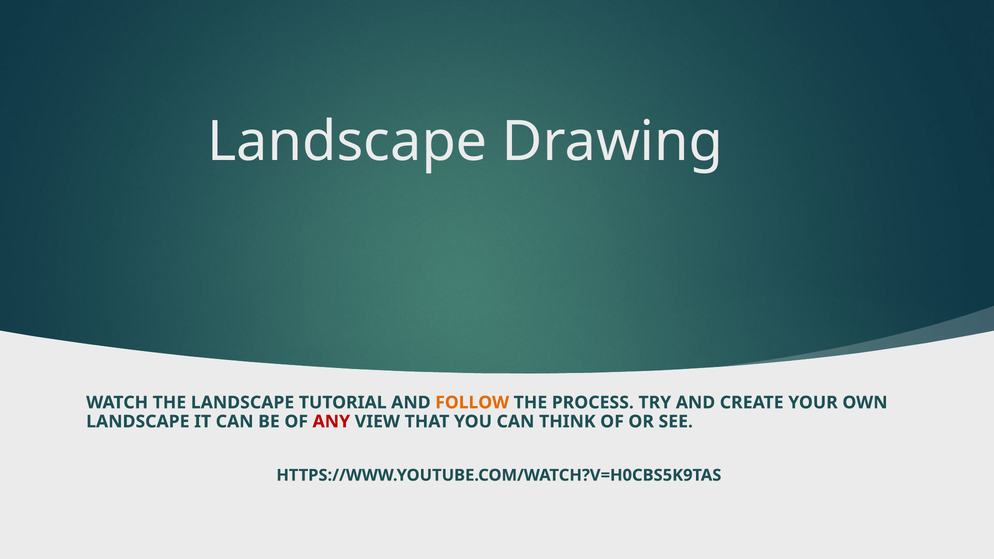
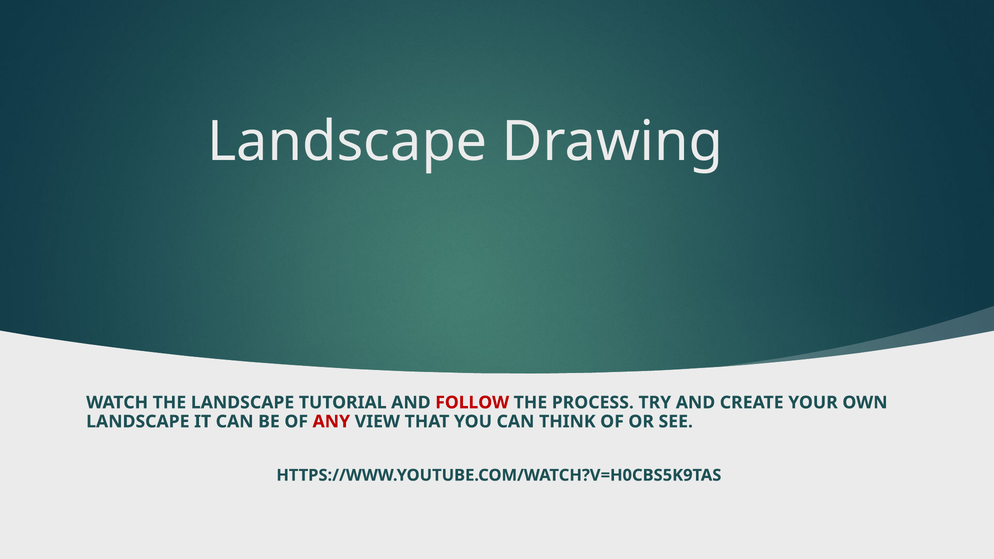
FOLLOW colour: orange -> red
